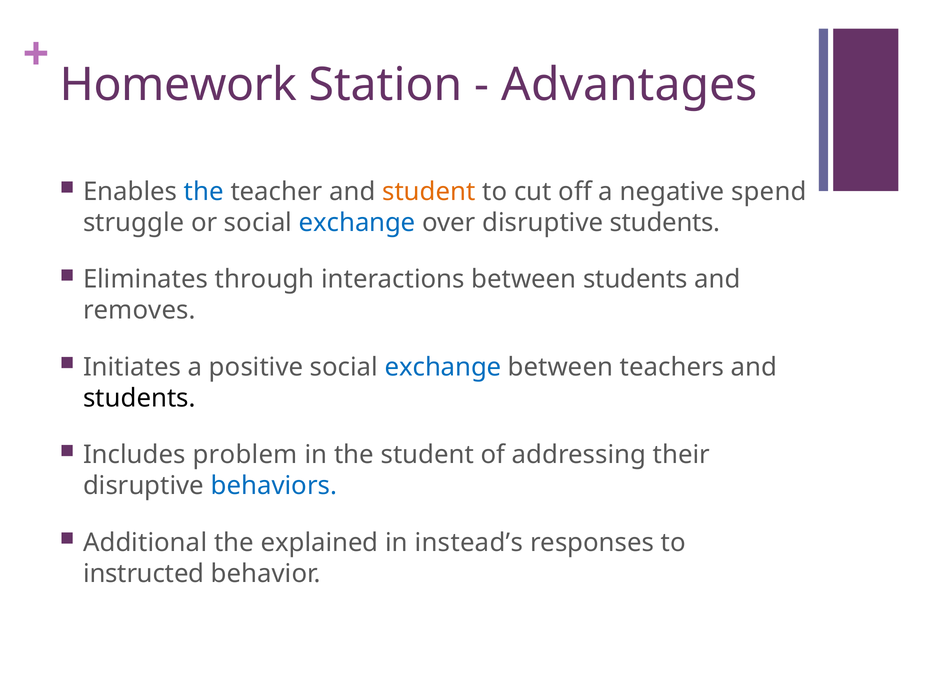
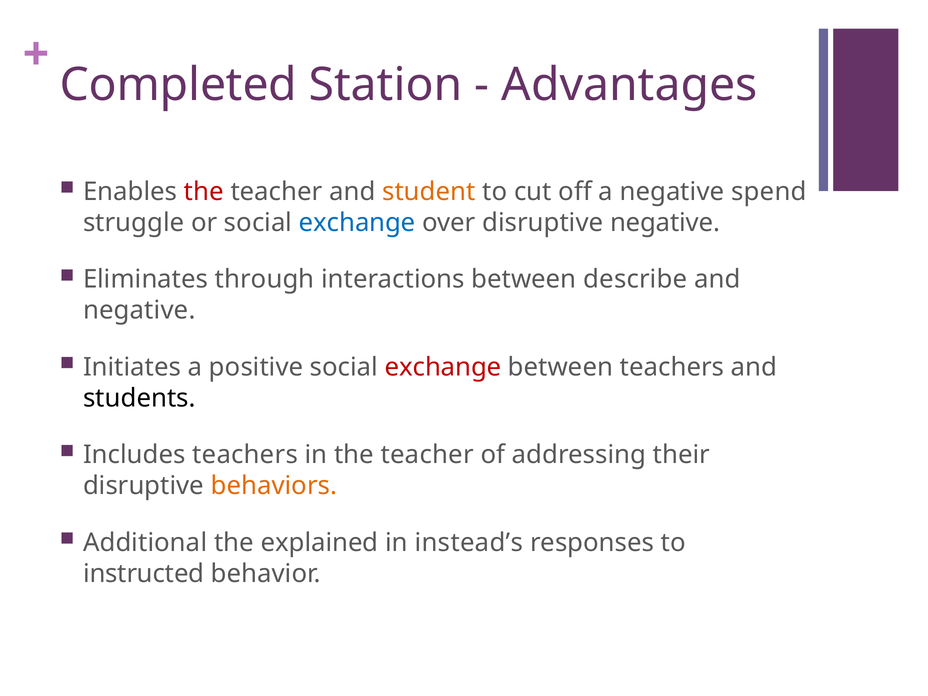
Homework: Homework -> Completed
the at (204, 192) colour: blue -> red
disruptive students: students -> negative
between students: students -> describe
removes at (139, 310): removes -> negative
exchange at (443, 367) colour: blue -> red
Includes problem: problem -> teachers
in the student: student -> teacher
behaviors colour: blue -> orange
